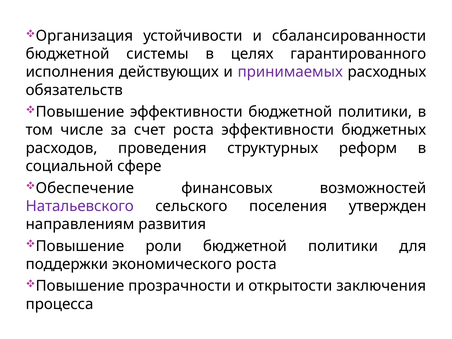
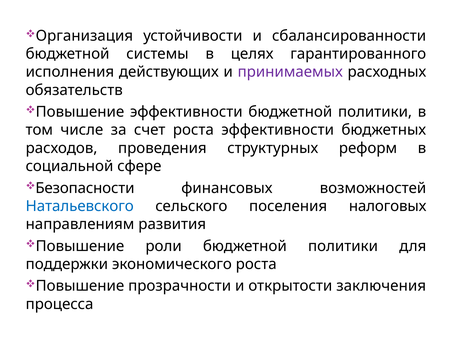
Обеспечение: Обеспечение -> Безопасности
Натальевского colour: purple -> blue
утвержден: утвержден -> налоговых
